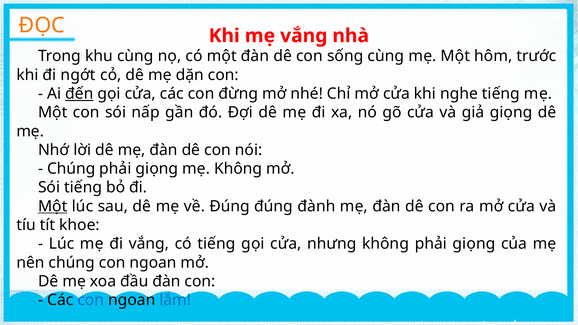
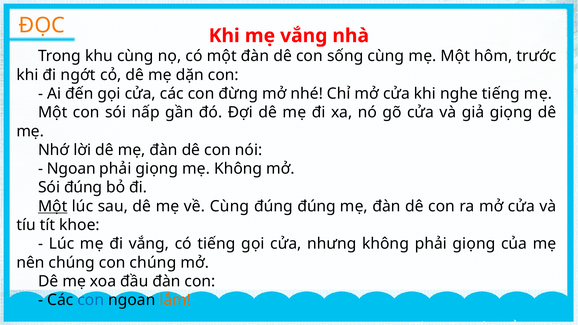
đến underline: present -> none
Chúng at (71, 169): Chúng -> Ngoan
Sói tiếng: tiếng -> đúng
về Đúng: Đúng -> Cùng
đúng đành: đành -> đúng
chúng con ngoan: ngoan -> chúng
lắm colour: blue -> orange
